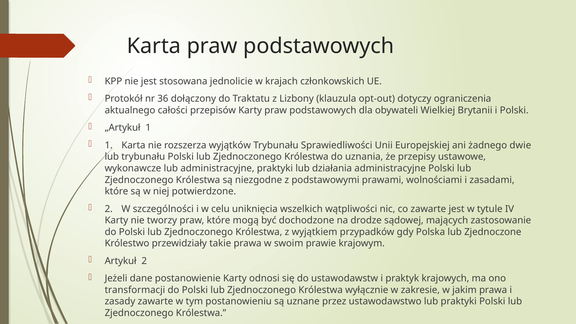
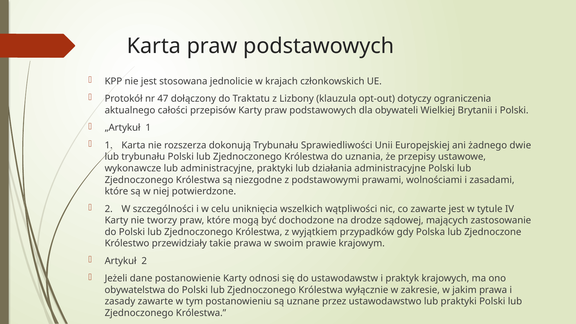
36: 36 -> 47
wyjątków: wyjątków -> dokonują
transformacji: transformacji -> obywatelstwa
